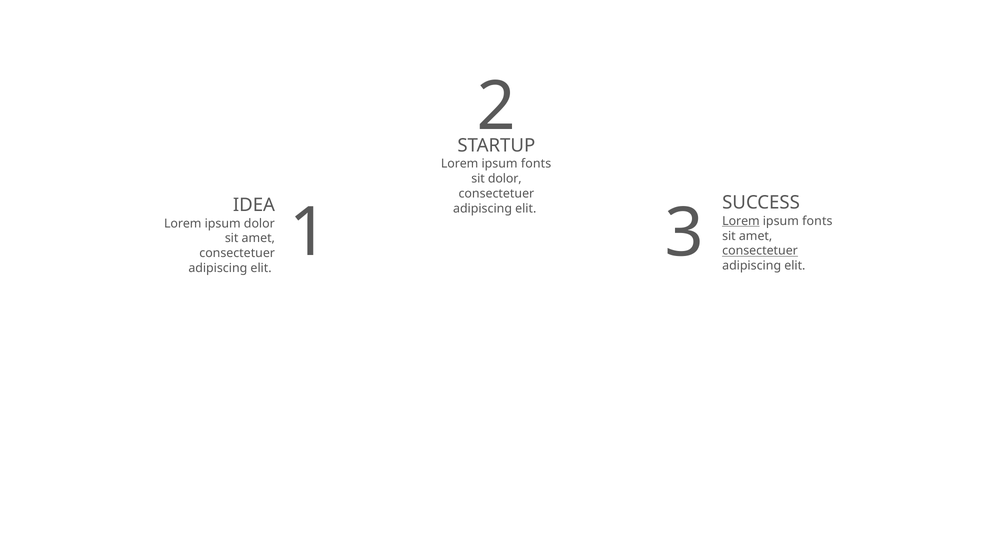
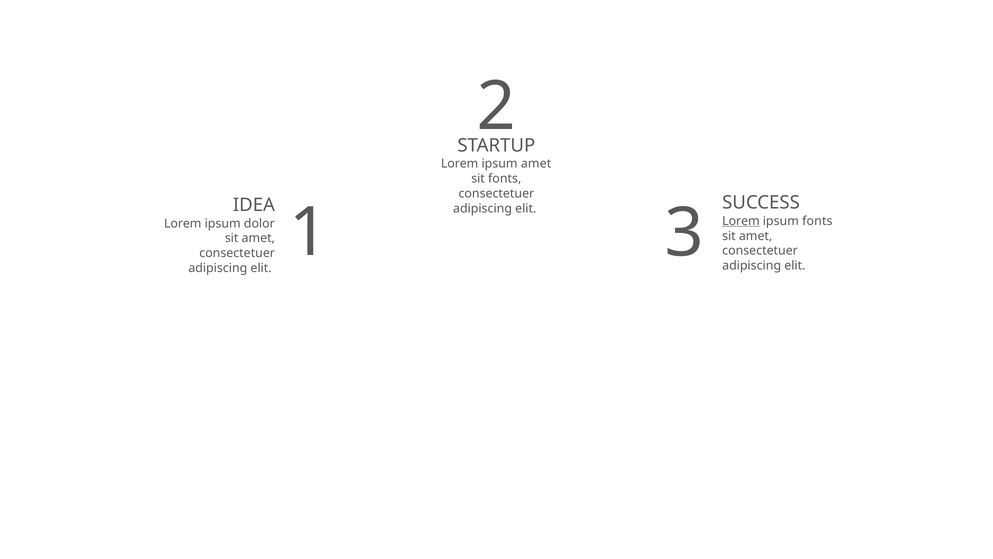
fonts at (536, 164): fonts -> amet
sit dolor: dolor -> fonts
consectetuer at (760, 251) underline: present -> none
